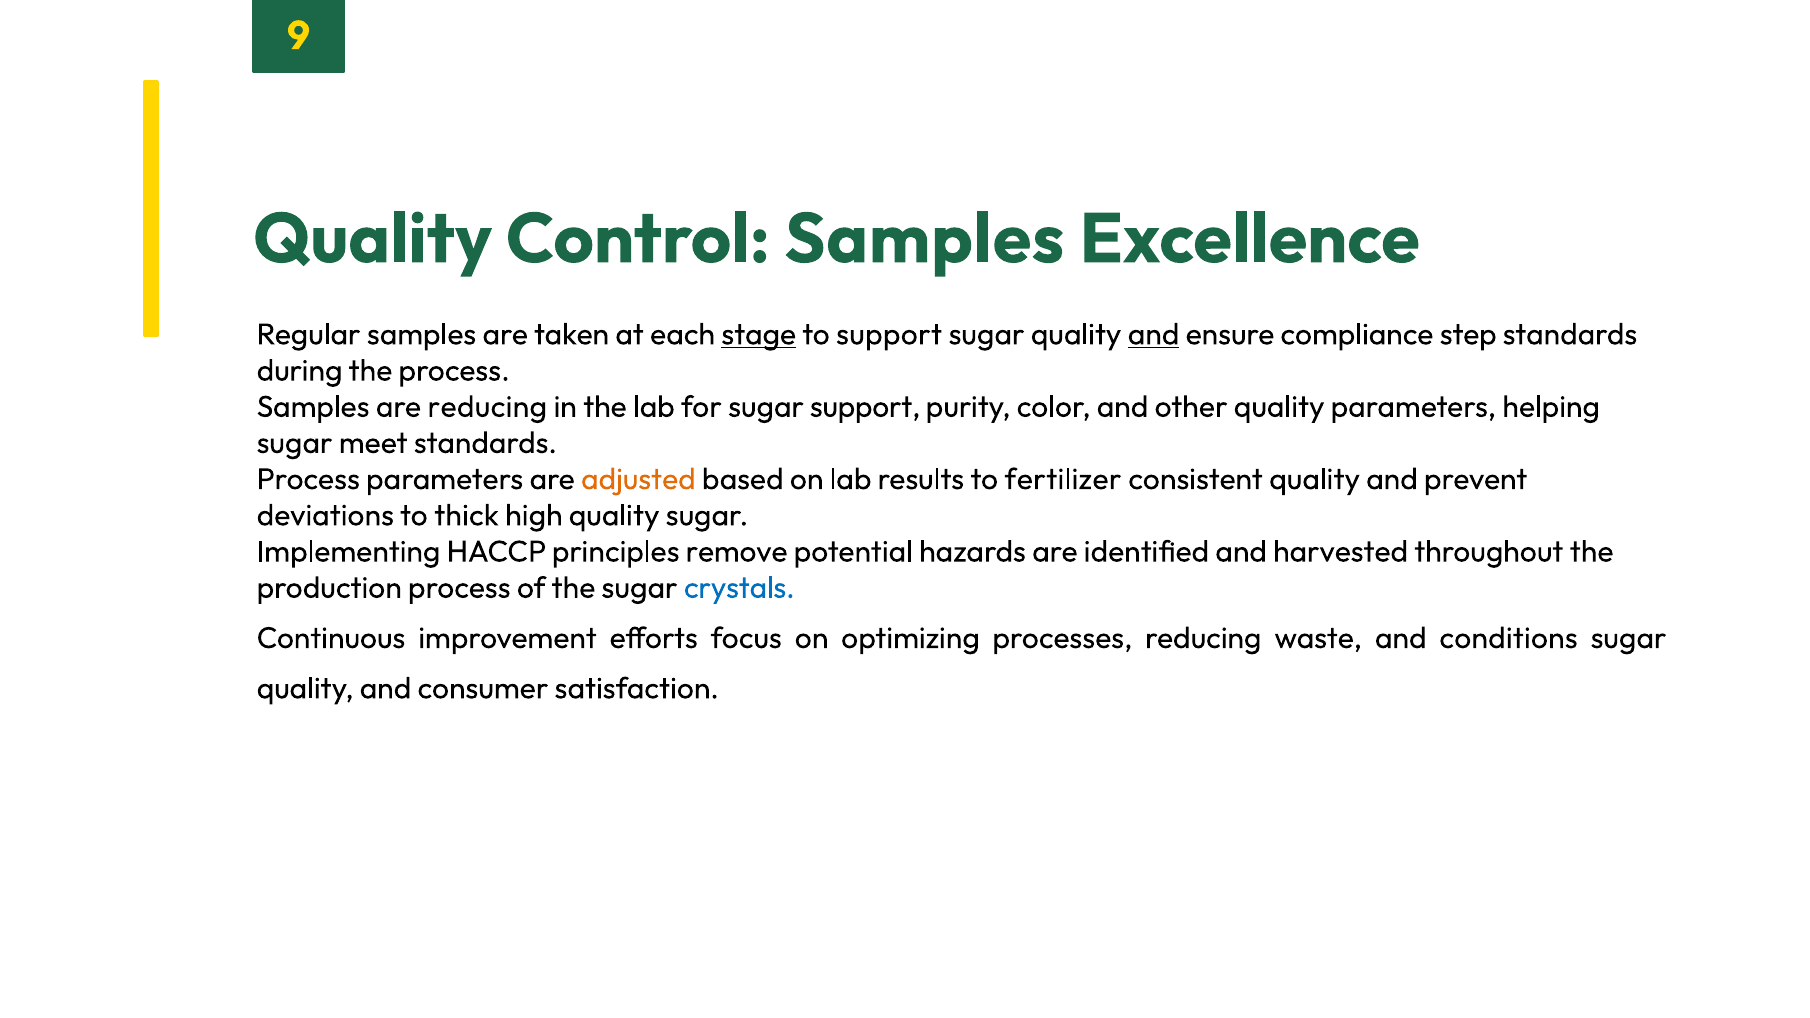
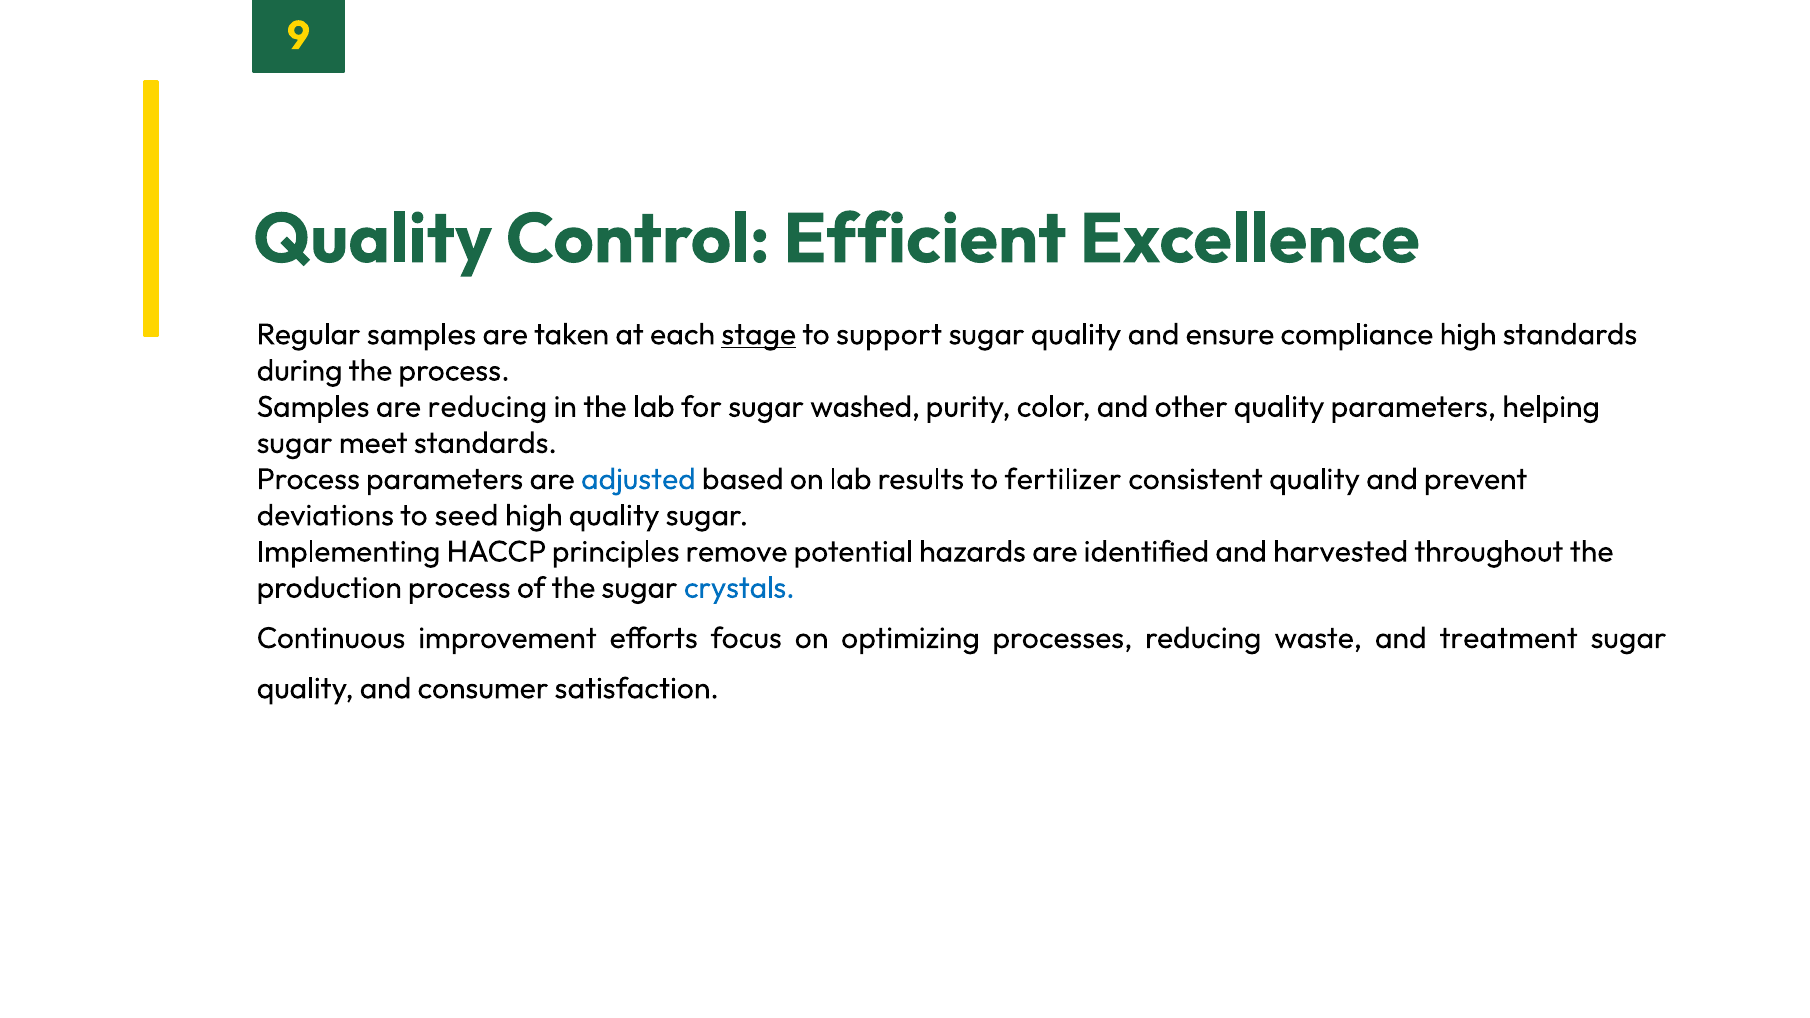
Control Samples: Samples -> Efficient
and at (1154, 335) underline: present -> none
compliance step: step -> high
sugar support: support -> washed
adjusted colour: orange -> blue
thick: thick -> seed
conditions: conditions -> treatment
